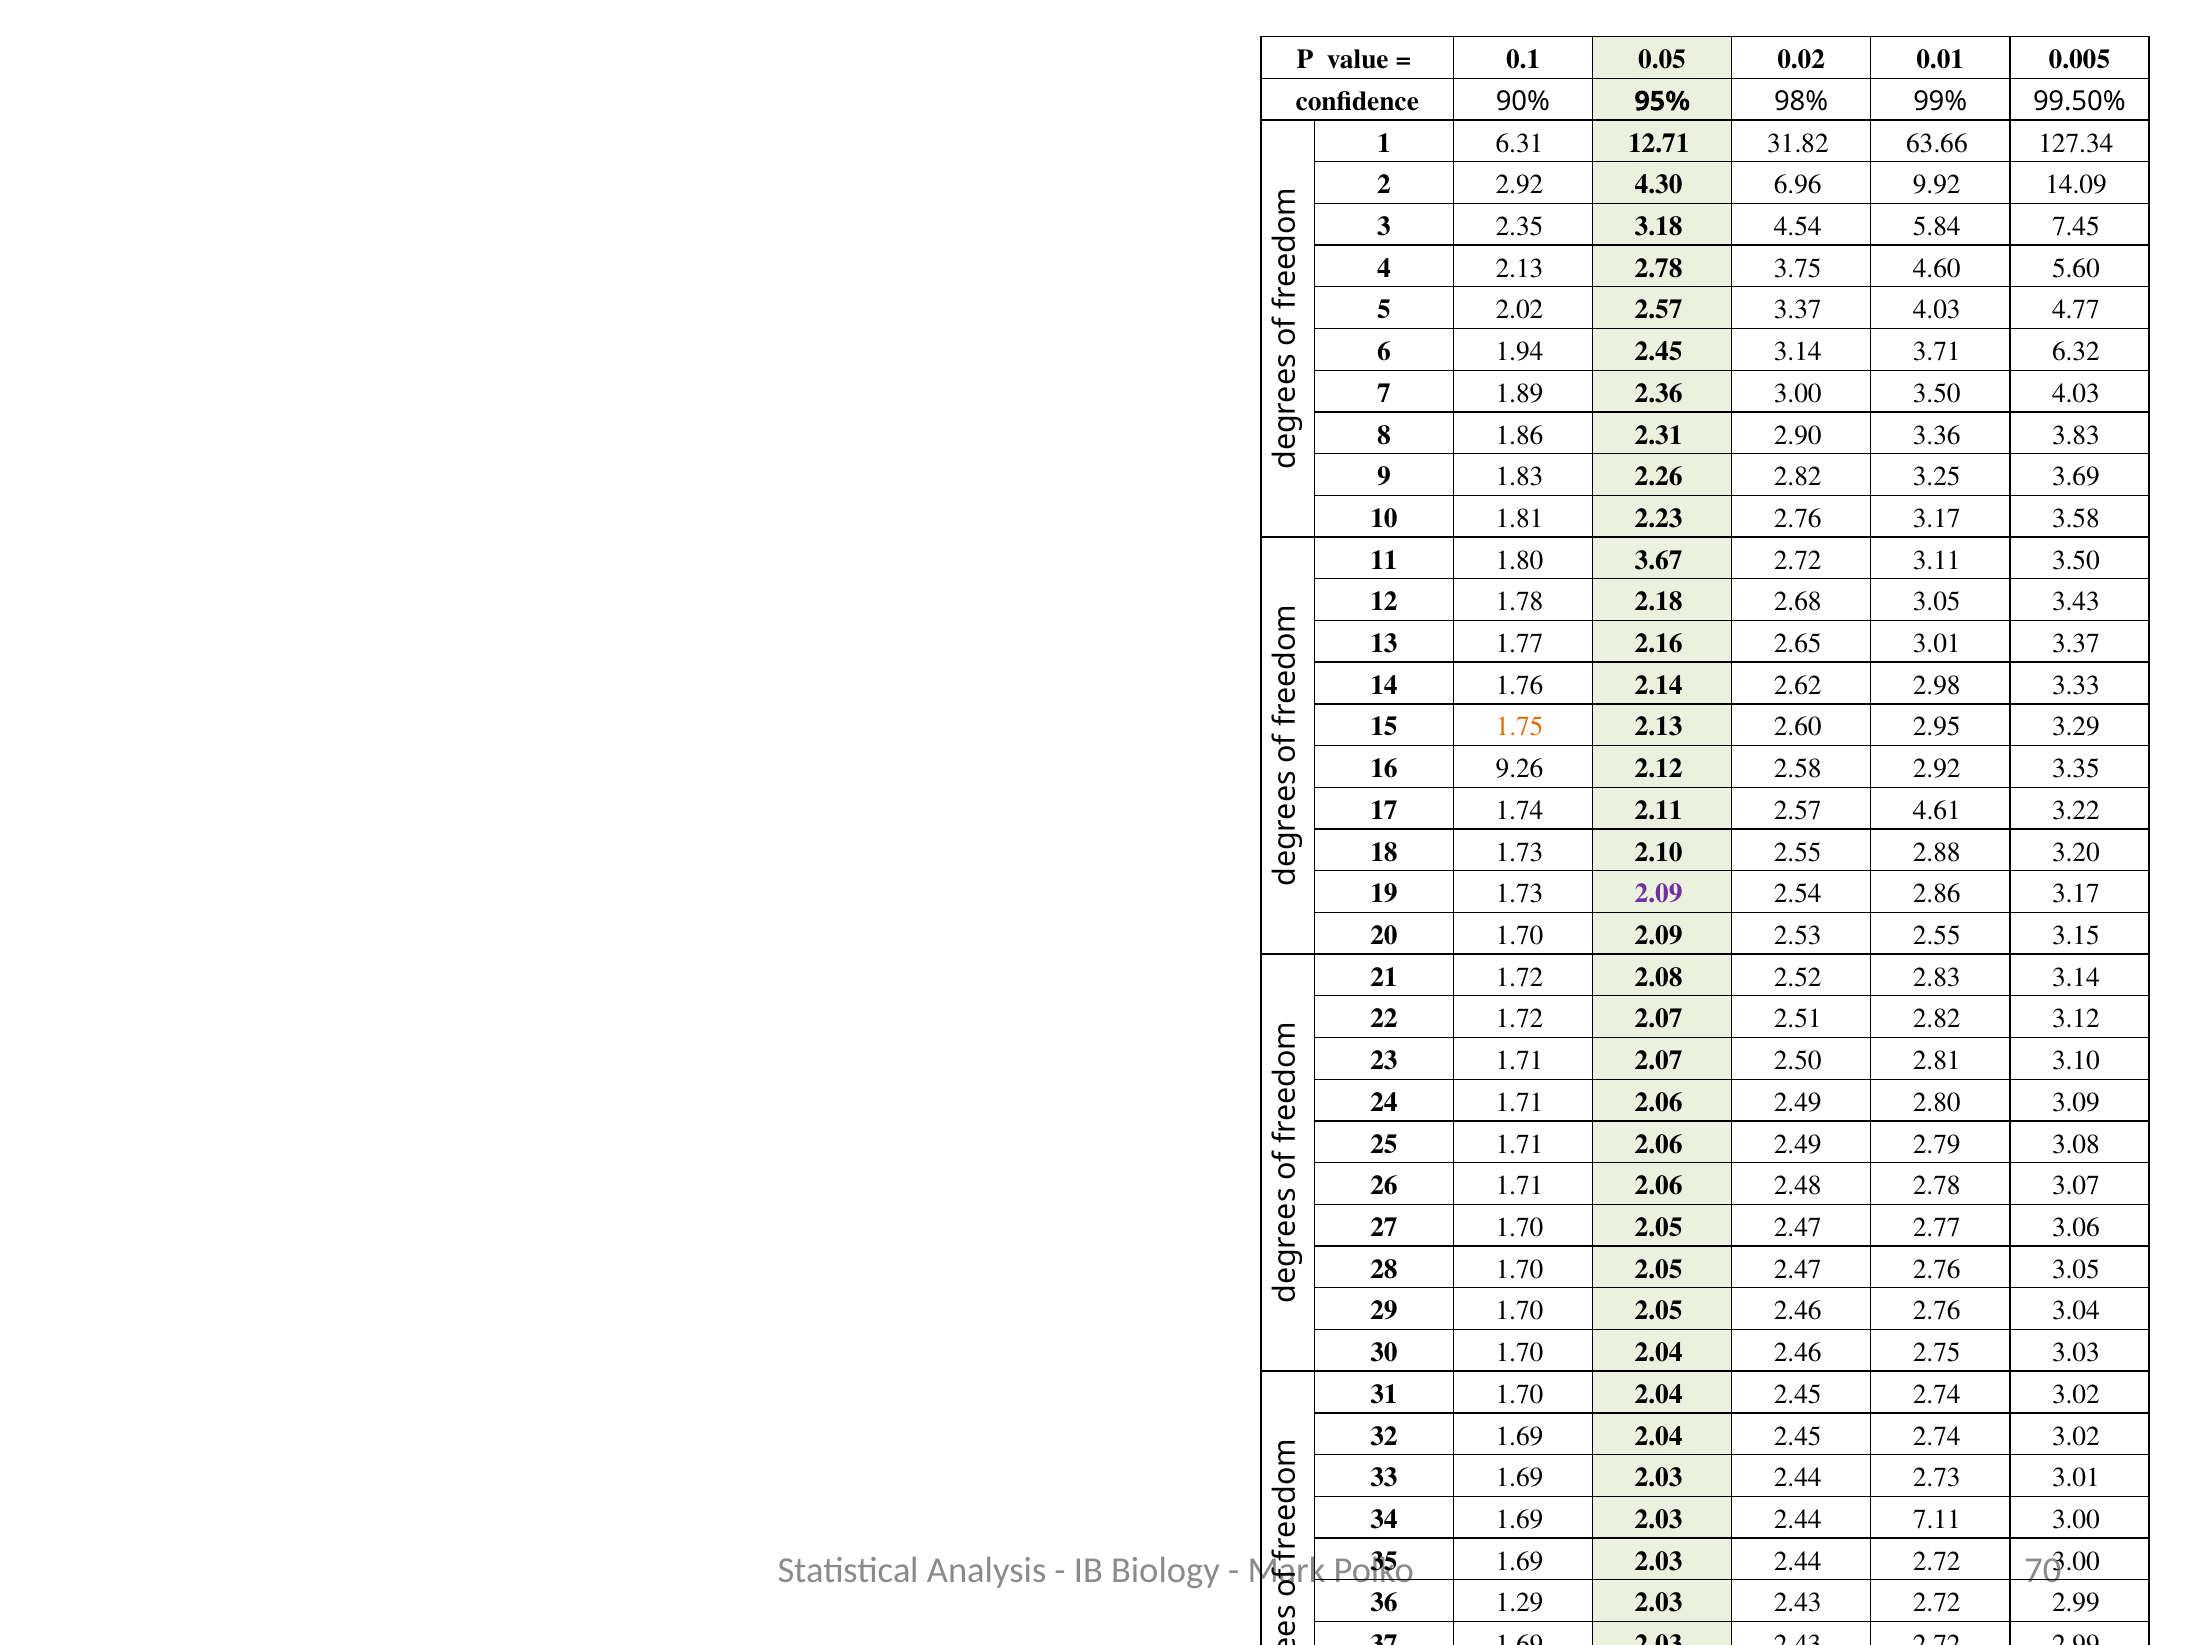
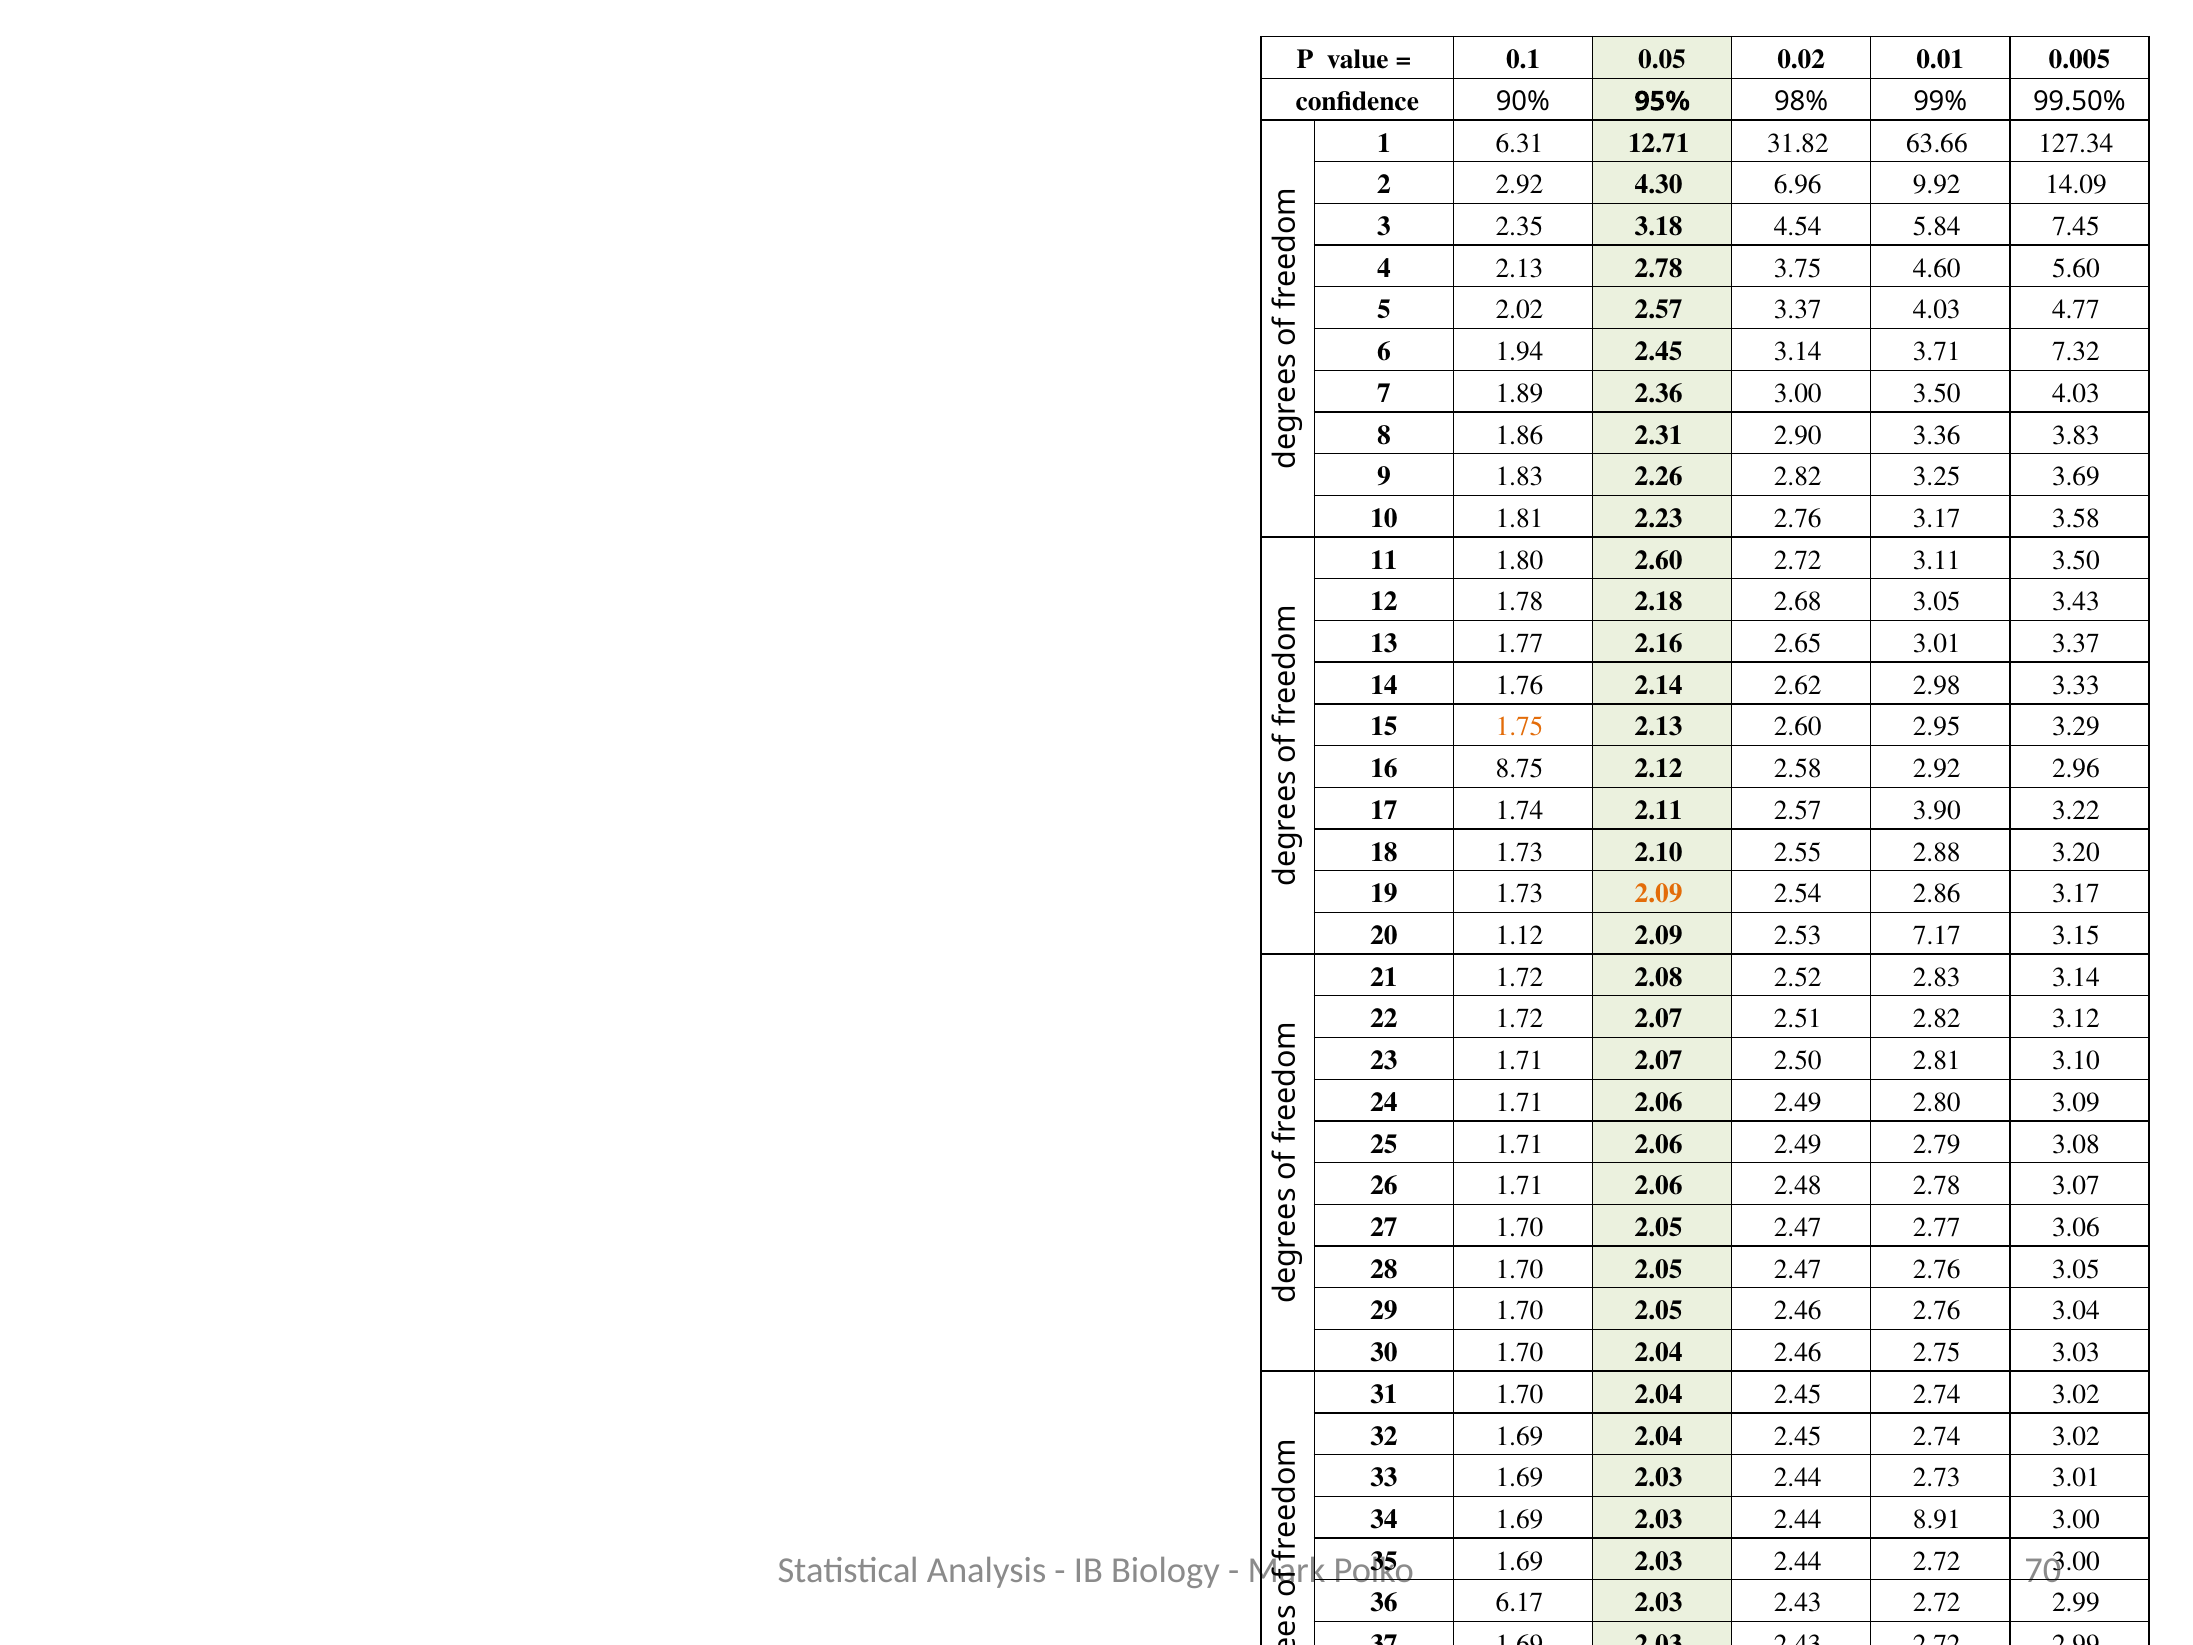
6.32: 6.32 -> 7.32
1.80 3.67: 3.67 -> 2.60
9.26: 9.26 -> 8.75
3.35: 3.35 -> 2.96
4.61: 4.61 -> 3.90
2.09 at (1659, 894) colour: purple -> orange
20 1.70: 1.70 -> 1.12
2.53 2.55: 2.55 -> 7.17
7.11: 7.11 -> 8.91
1.29: 1.29 -> 6.17
